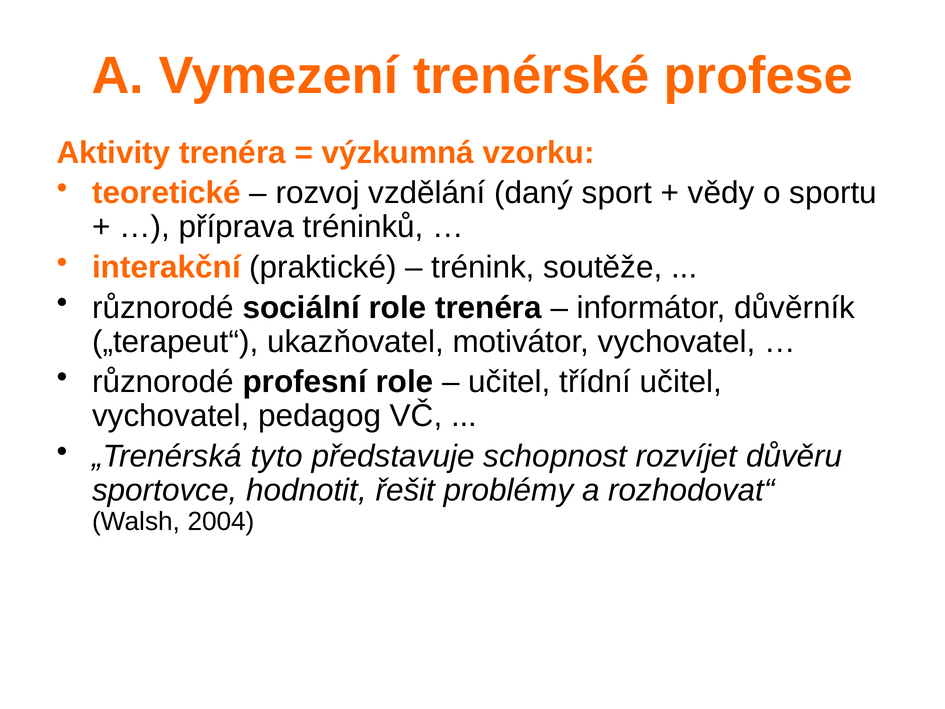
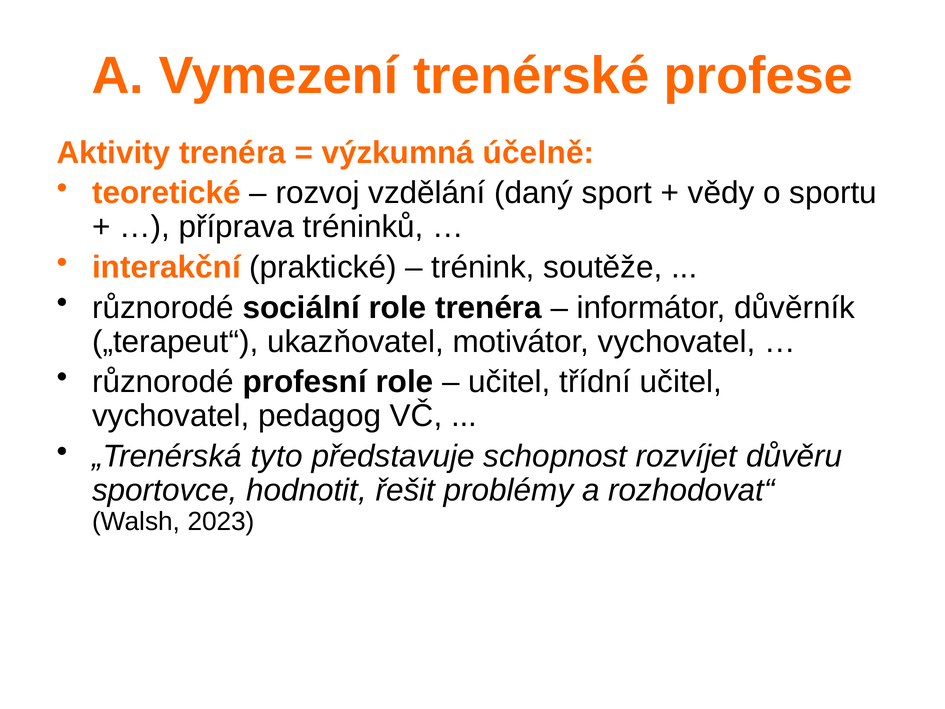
vzorku: vzorku -> účelně
2004: 2004 -> 2023
